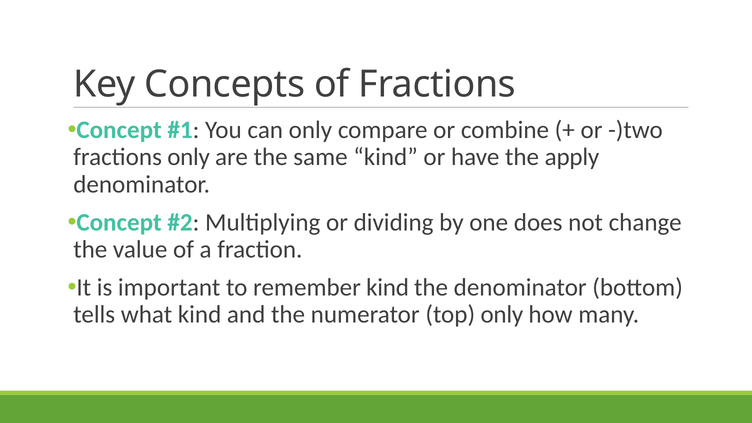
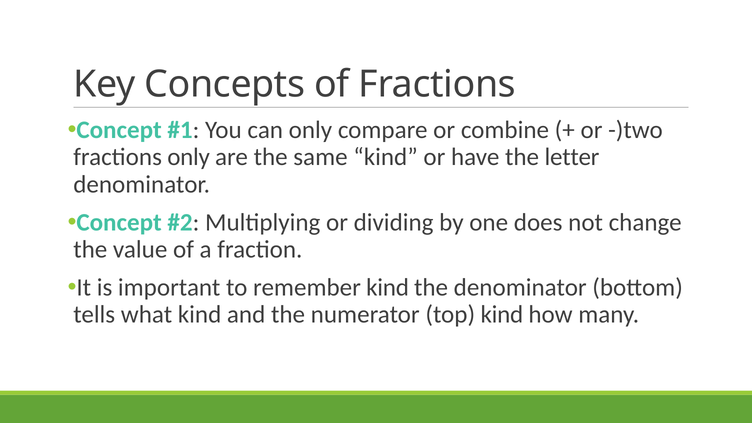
apply: apply -> letter
top only: only -> kind
